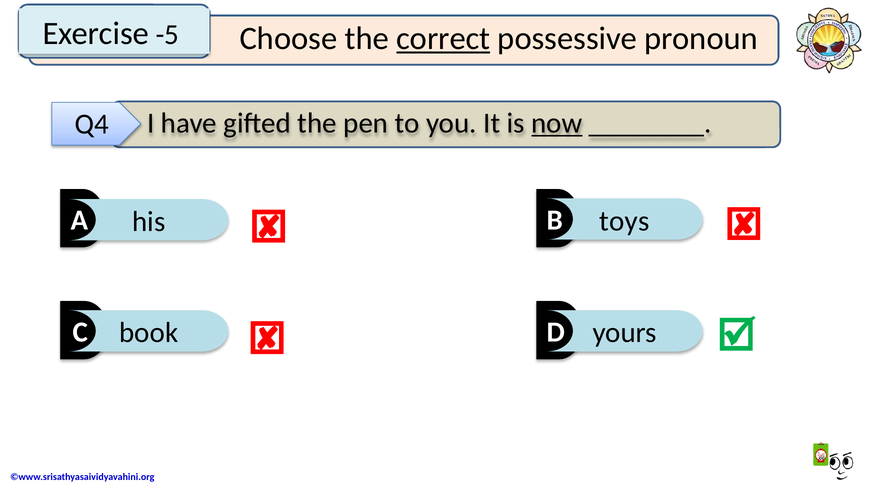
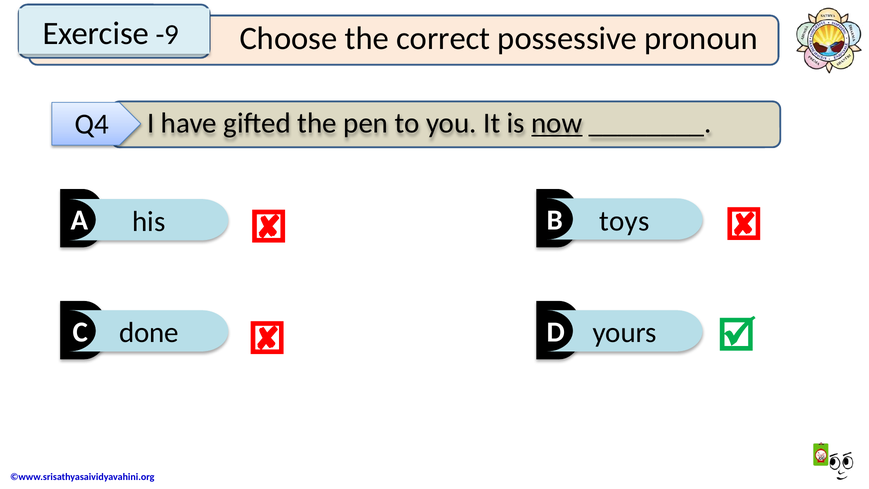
-5: -5 -> -9
correct underline: present -> none
book: book -> done
